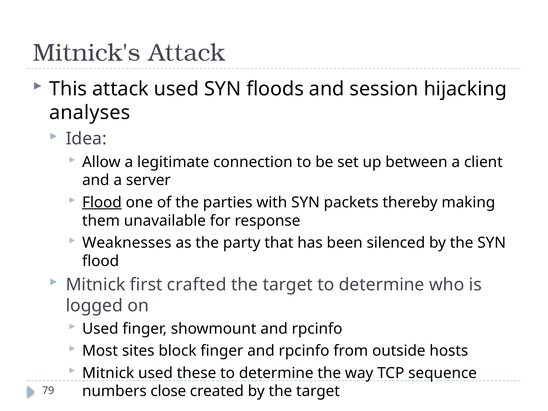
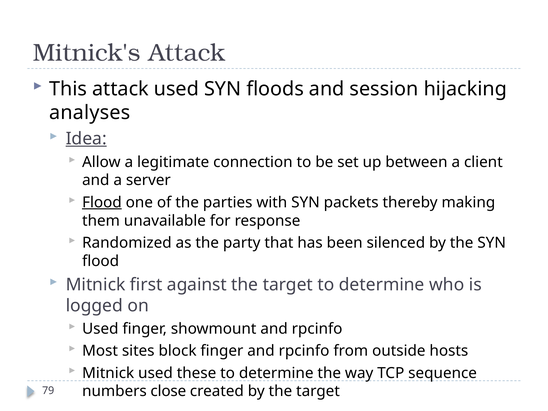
Idea underline: none -> present
Weaknesses: Weaknesses -> Randomized
crafted: crafted -> against
